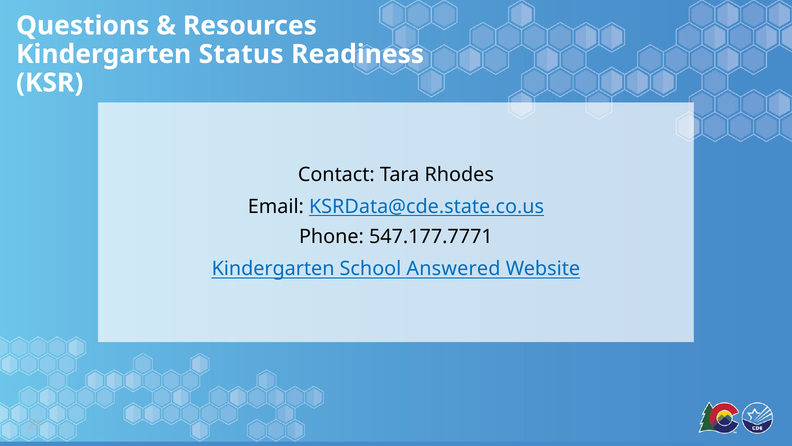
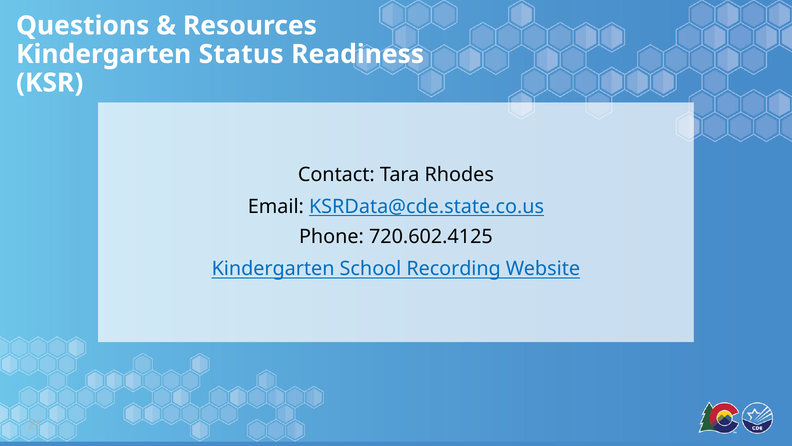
547.177.7771: 547.177.7771 -> 720.602.4125
Answered: Answered -> Recording
